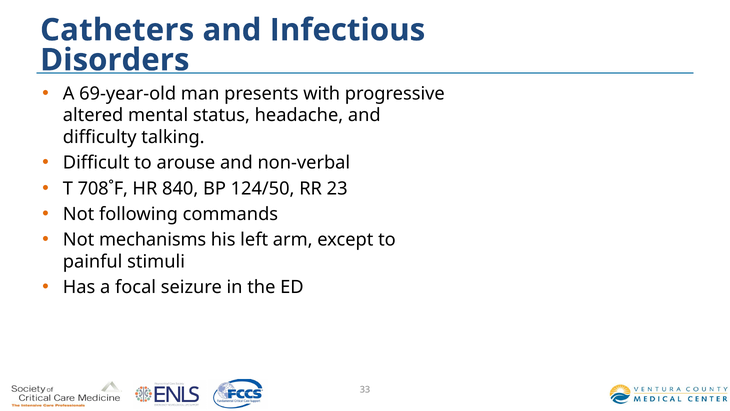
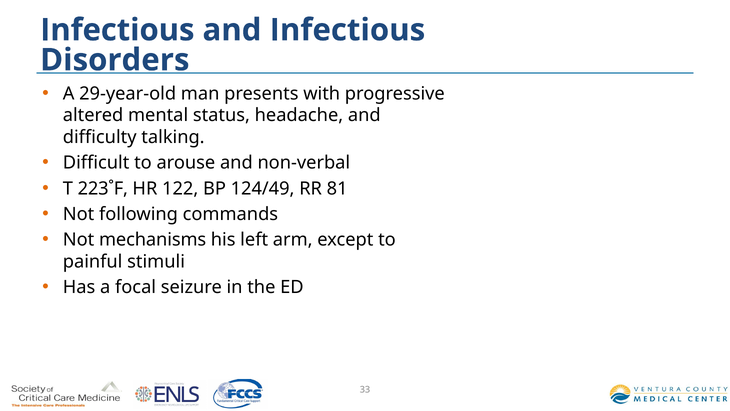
Catheters at (117, 30): Catheters -> Infectious
69-year-old: 69-year-old -> 29-year-old
708˚F: 708˚F -> 223˚F
840: 840 -> 122
124/50: 124/50 -> 124/49
23: 23 -> 81
